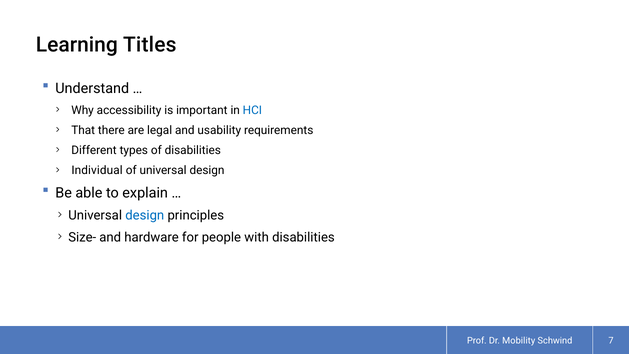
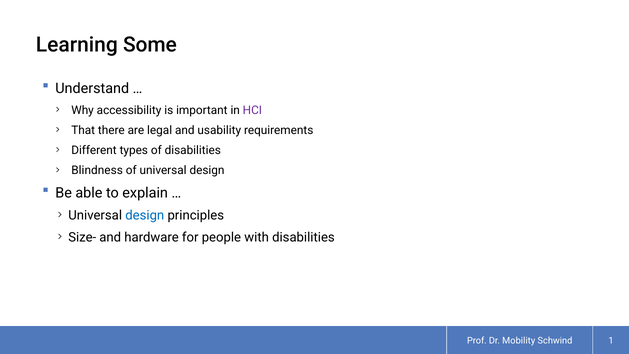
Titles: Titles -> Some
HCI colour: blue -> purple
Individual: Individual -> Blindness
7: 7 -> 1
